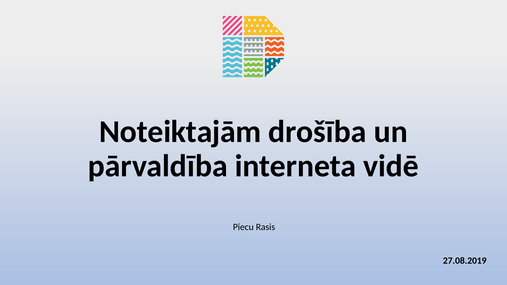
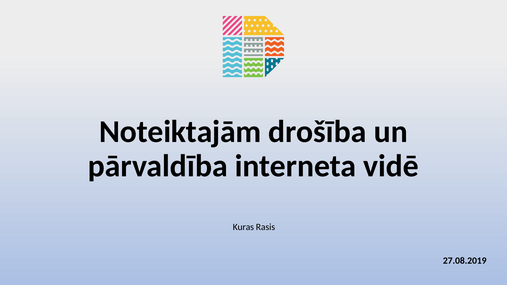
Piecu: Piecu -> Kuras
